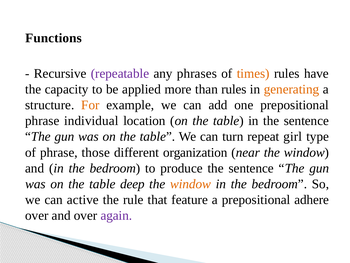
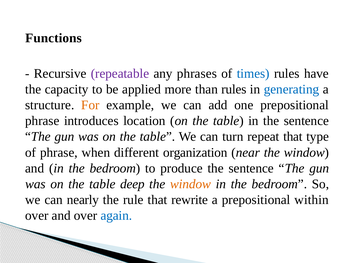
times colour: orange -> blue
generating colour: orange -> blue
individual: individual -> introduces
repeat girl: girl -> that
those: those -> when
active: active -> nearly
feature: feature -> rewrite
adhere: adhere -> within
again colour: purple -> blue
